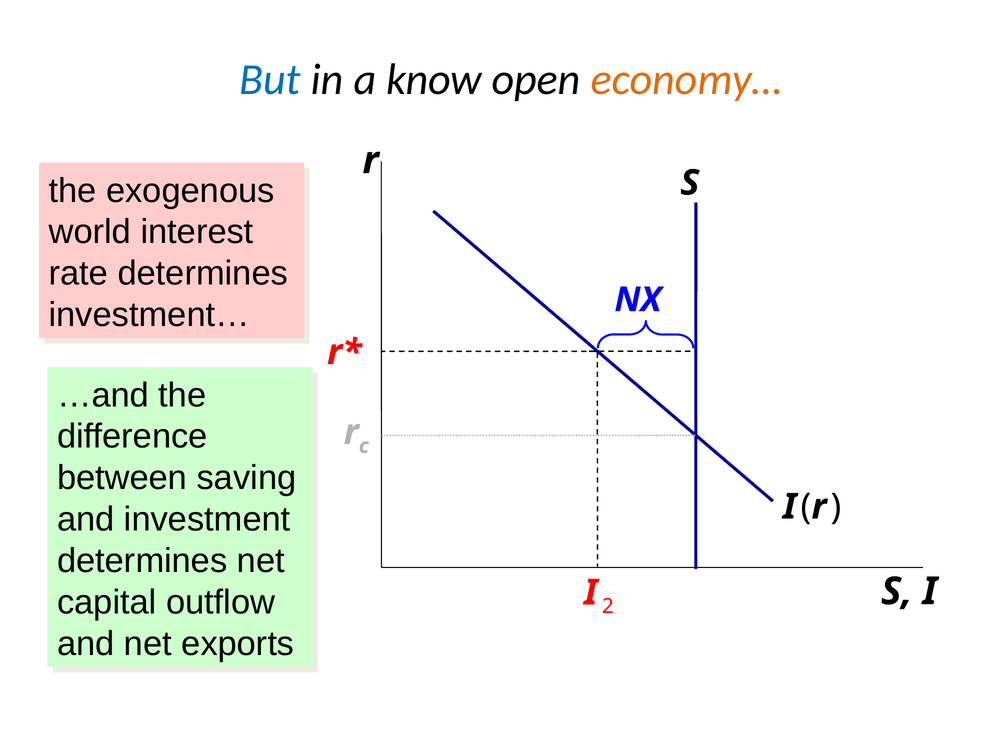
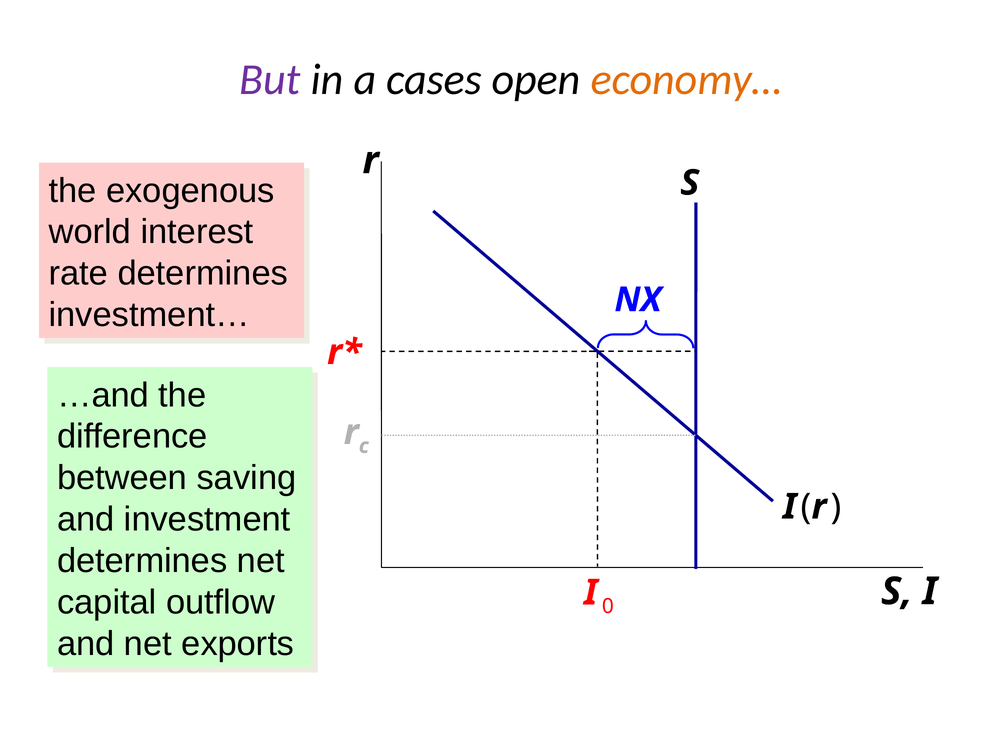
But colour: blue -> purple
know: know -> cases
2: 2 -> 0
